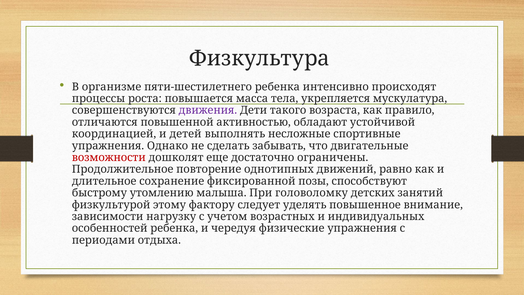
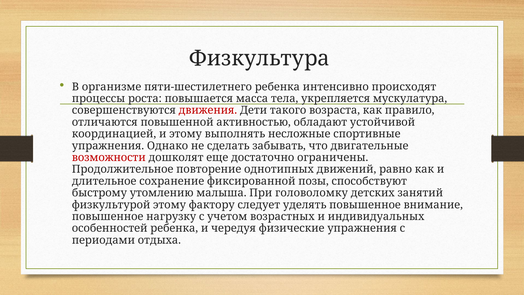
движения colour: purple -> red
и детей: детей -> этому
зависимости at (108, 216): зависимости -> повышенное
